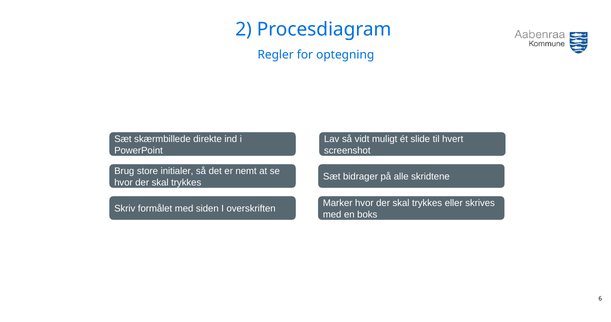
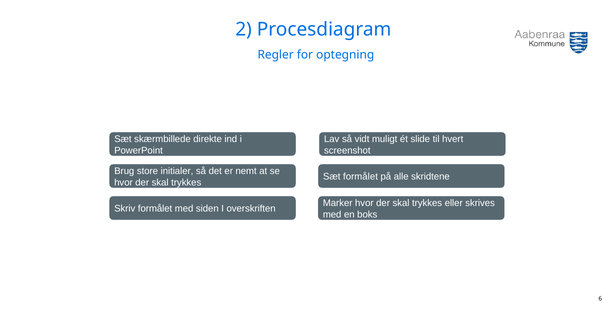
Sæt bidrager: bidrager -> formålet
